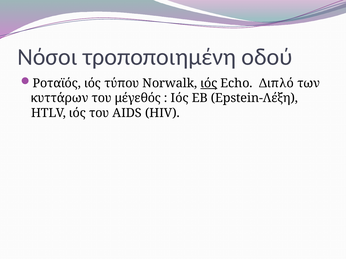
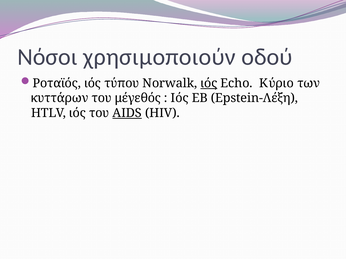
τροποποιημένη: τροποποιημένη -> χρησιμοποιούν
Διπλό: Διπλό -> Κύριο
AIDS underline: none -> present
